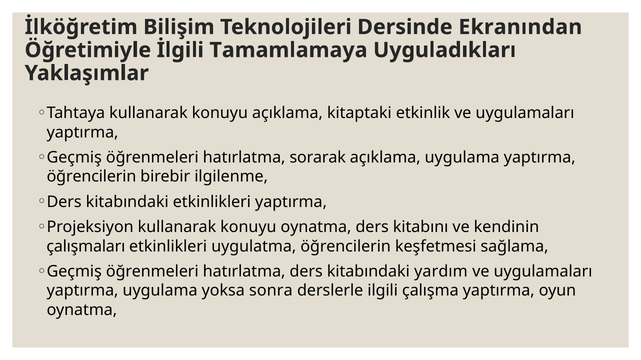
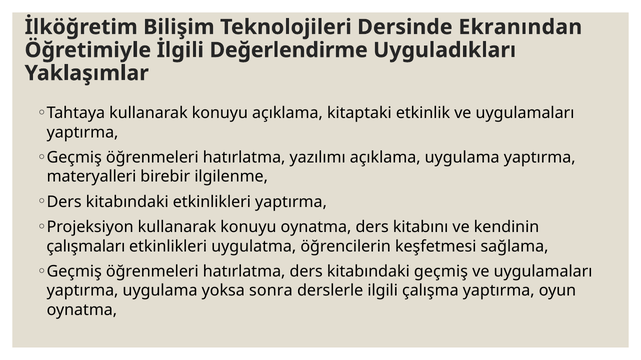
Tamamlamaya: Tamamlamaya -> Değerlendirme
sorarak: sorarak -> yazılımı
öğrencilerin at (91, 177): öğrencilerin -> materyalleri
kitabındaki yardım: yardım -> geçmiş
